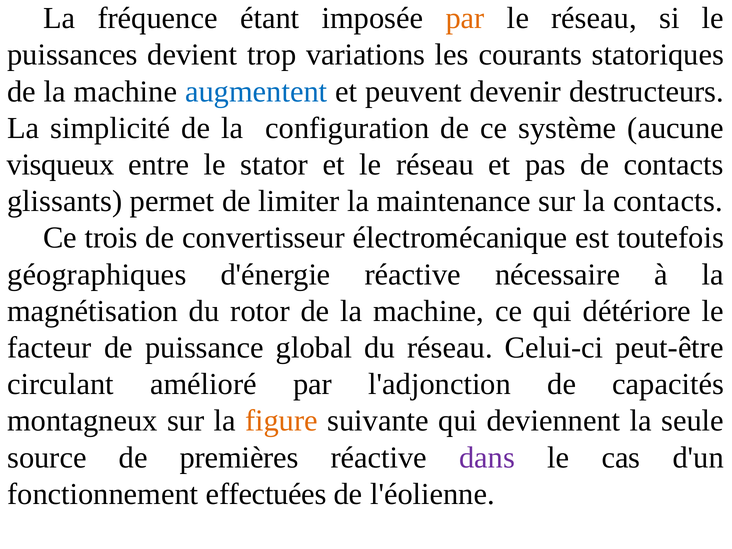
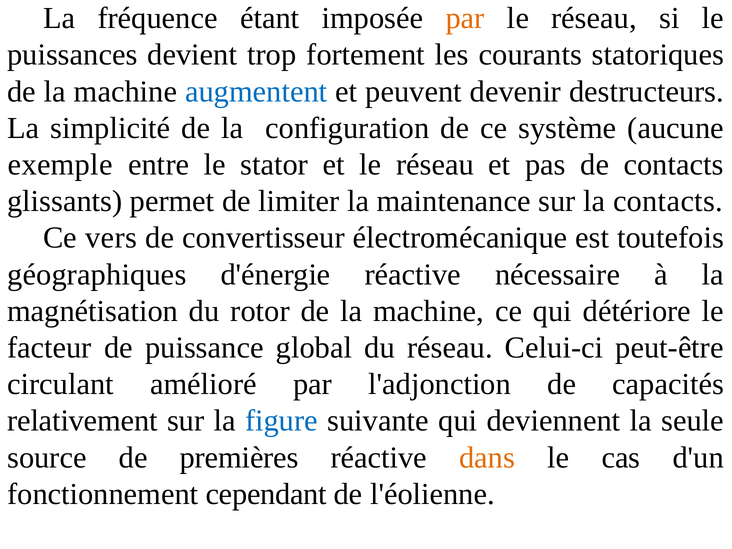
variations: variations -> fortement
visqueux: visqueux -> exemple
trois: trois -> vers
montagneux: montagneux -> relativement
figure colour: orange -> blue
dans colour: purple -> orange
effectuées: effectuées -> cependant
